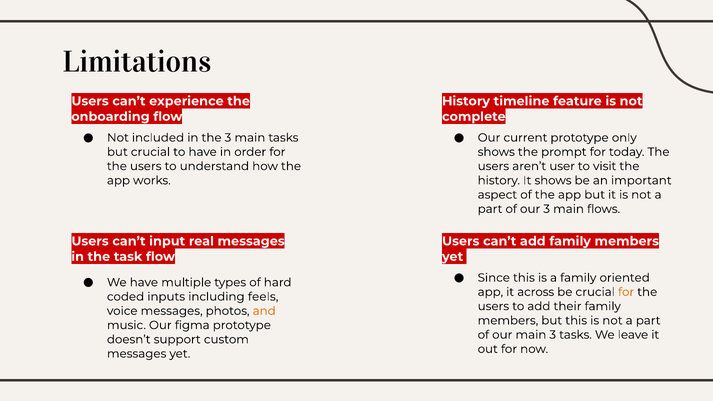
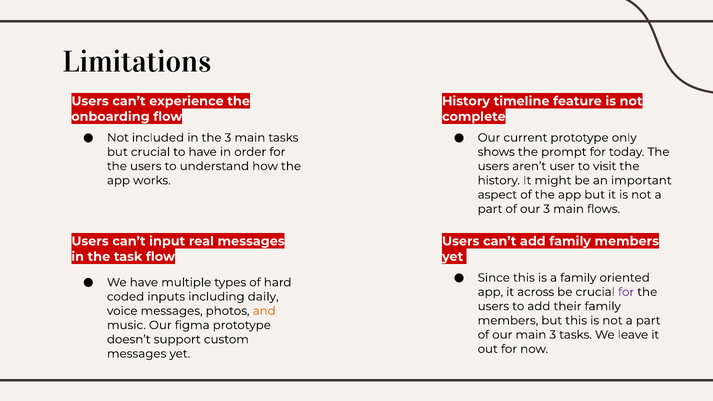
It shows: shows -> might
for at (626, 292) colour: orange -> purple
feels: feels -> daily
